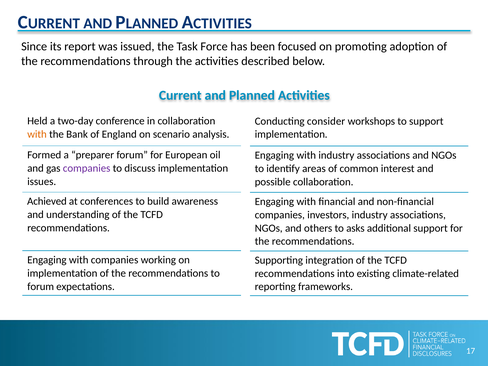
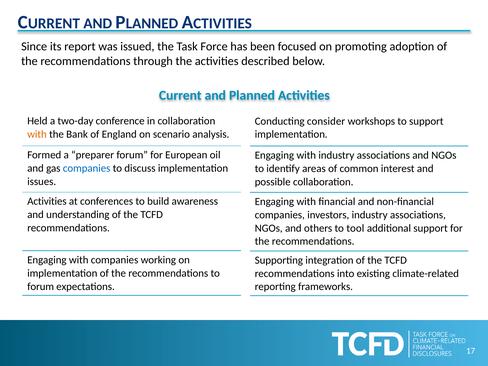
companies at (87, 168) colour: purple -> blue
Achieved at (47, 201): Achieved -> Activities
asks: asks -> tool
